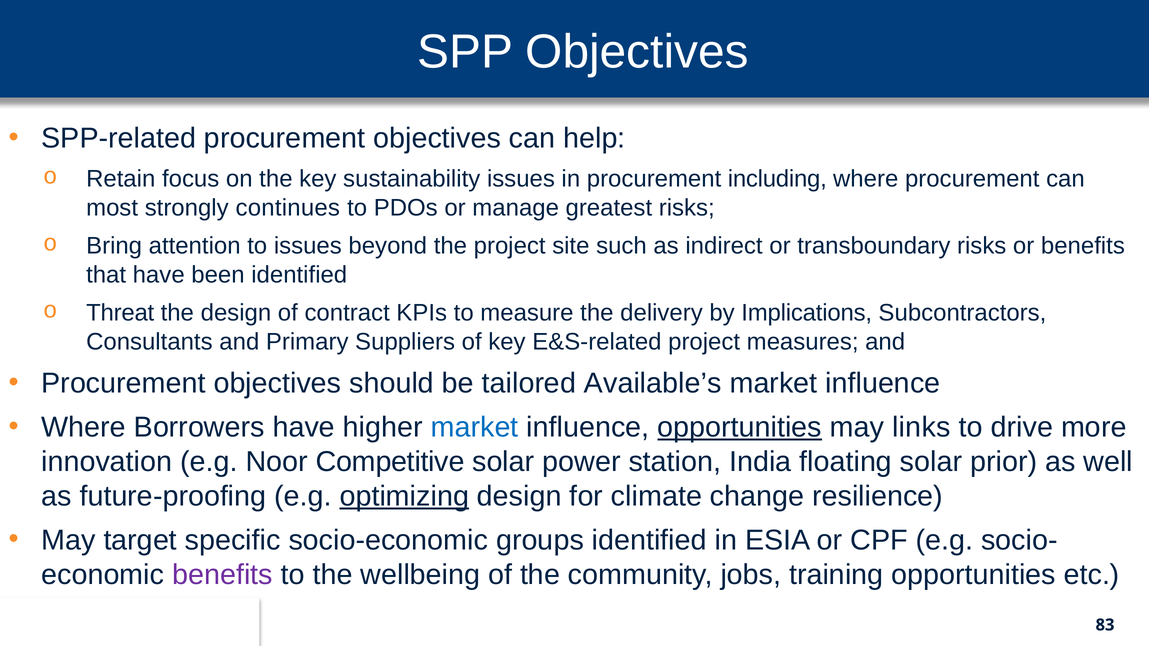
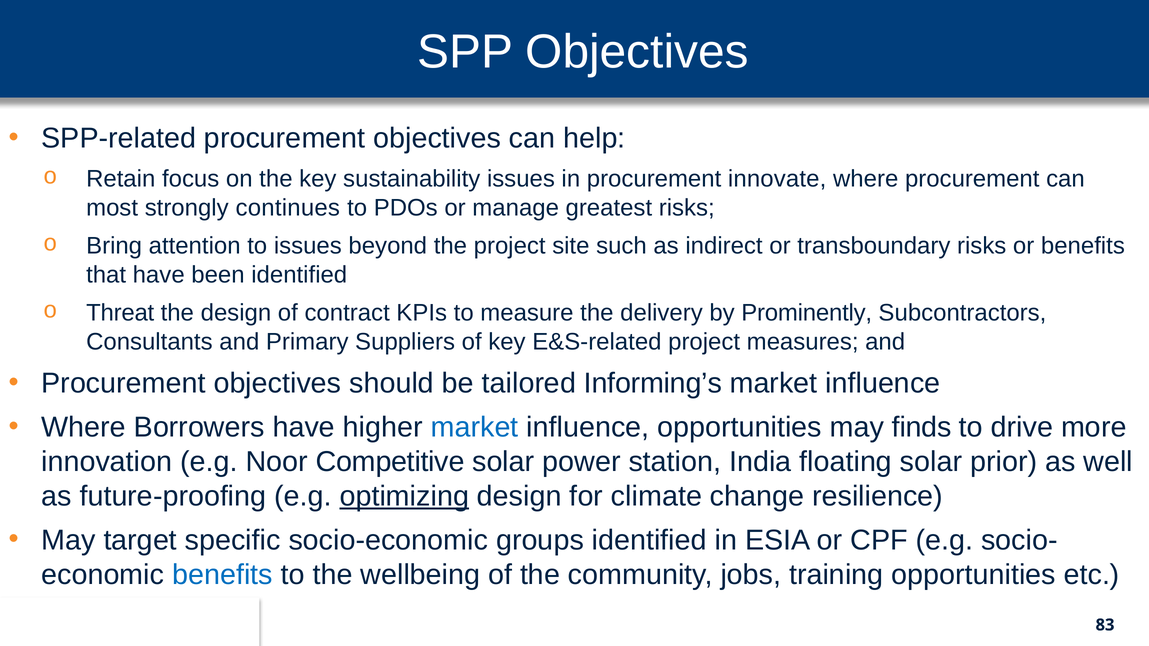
including: including -> innovate
Implications: Implications -> Prominently
Available’s: Available’s -> Informing’s
opportunities at (740, 427) underline: present -> none
links: links -> finds
benefits at (222, 575) colour: purple -> blue
